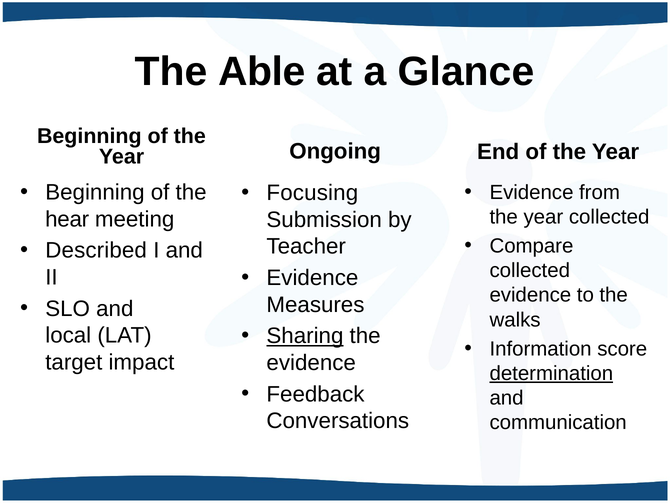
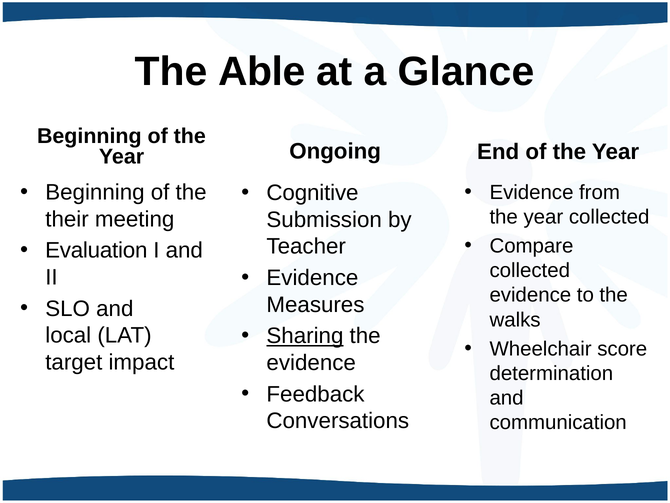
Focusing: Focusing -> Cognitive
hear: hear -> their
Described: Described -> Evaluation
Information: Information -> Wheelchair
determination underline: present -> none
